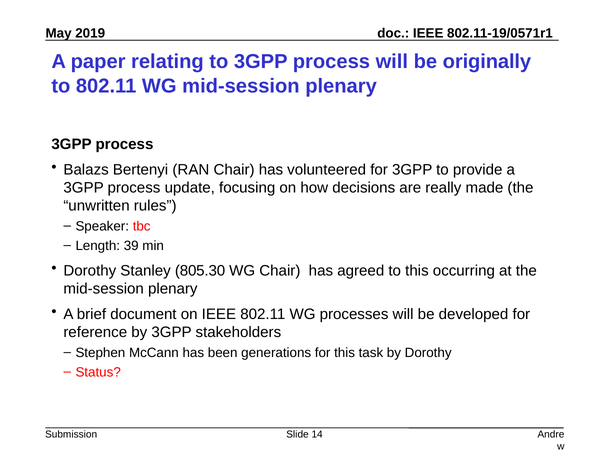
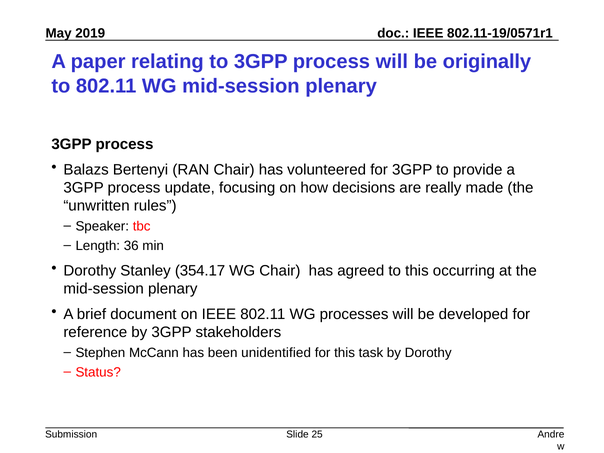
39: 39 -> 36
805.30: 805.30 -> 354.17
generations: generations -> unidentified
14: 14 -> 25
